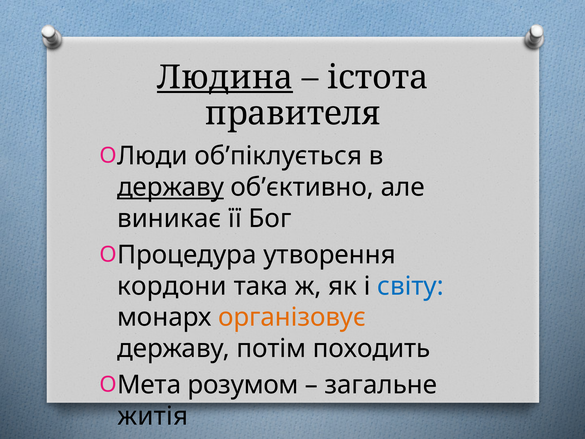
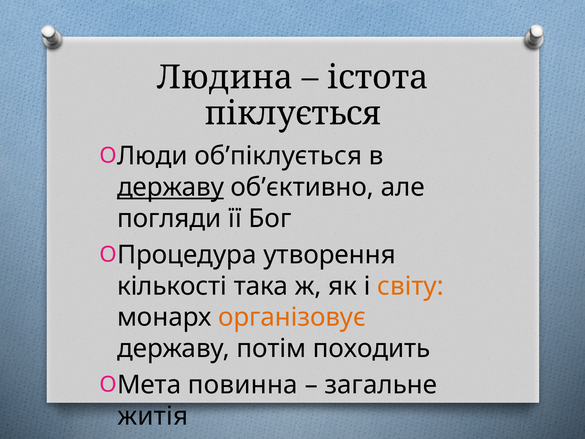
Людина underline: present -> none
правителя: правителя -> піклується
виникає: виникає -> погляди
кордони: кордони -> кількості
світу colour: blue -> orange
розумом: розумом -> повинна
